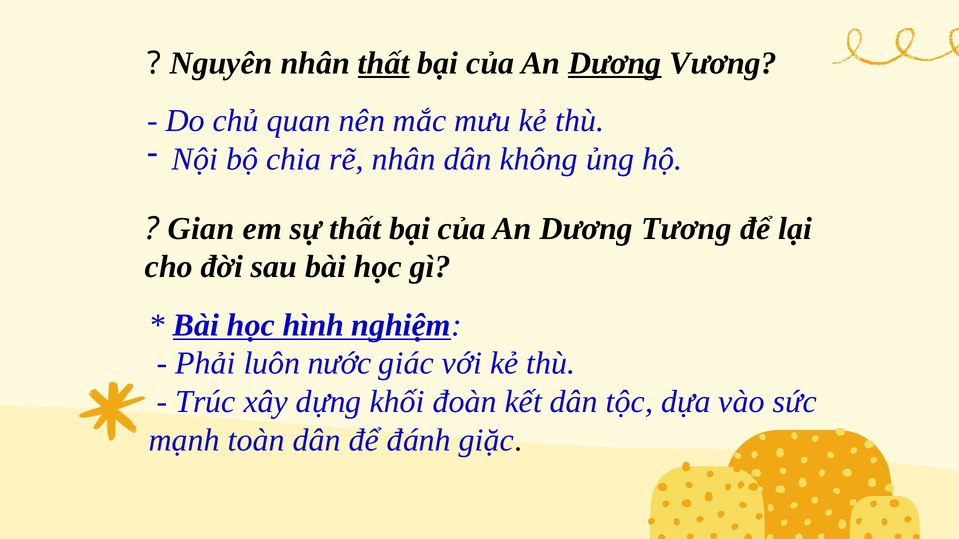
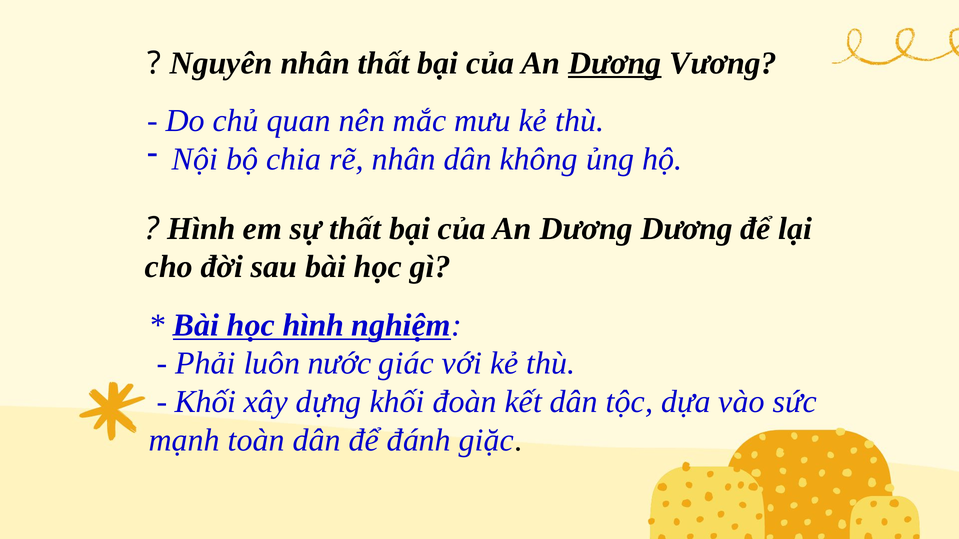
thất at (384, 63) underline: present -> none
Gian at (201, 229): Gian -> Hình
Dương Tương: Tương -> Dương
Trúc at (205, 402): Trúc -> Khối
